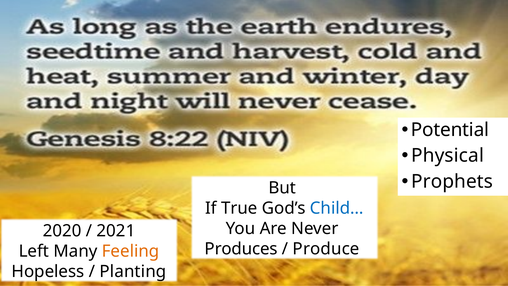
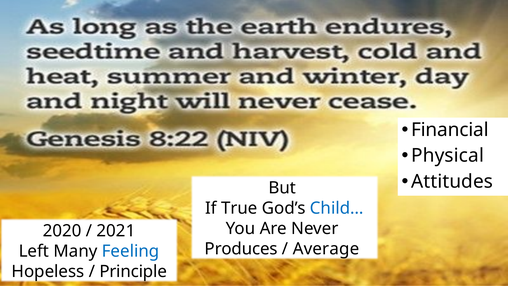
Potential: Potential -> Financial
Prophets: Prophets -> Attitudes
Produce: Produce -> Average
Feeling colour: orange -> blue
Planting: Planting -> Principle
